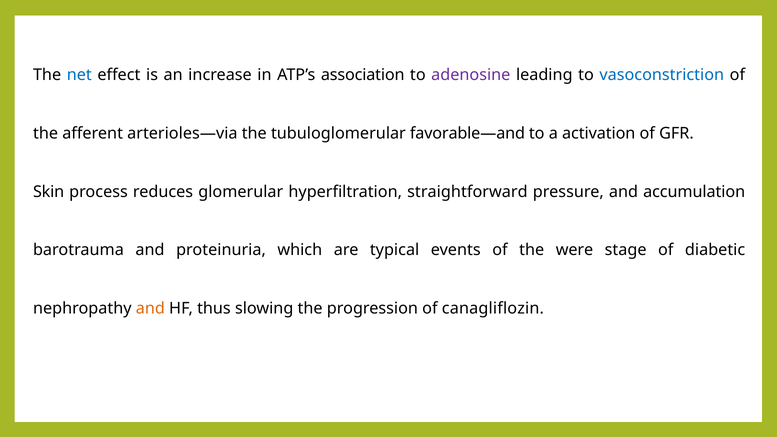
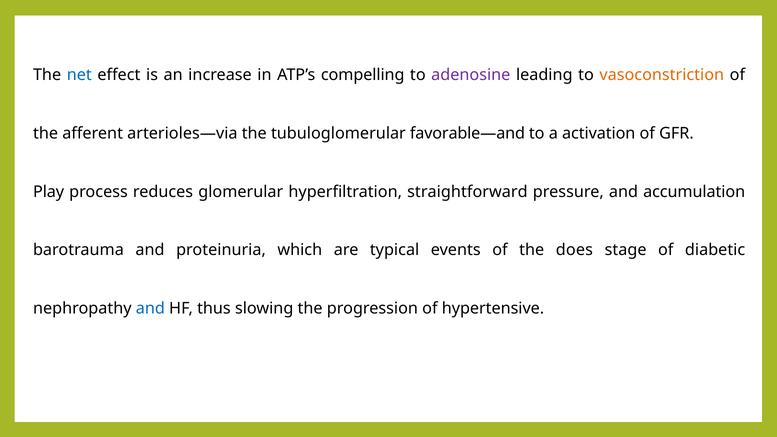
association: association -> compelling
vasoconstriction colour: blue -> orange
Skin: Skin -> Play
were: were -> does
and at (150, 308) colour: orange -> blue
canagliflozin: canagliflozin -> hypertensive
